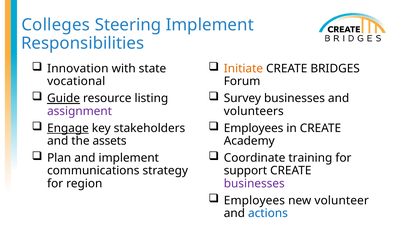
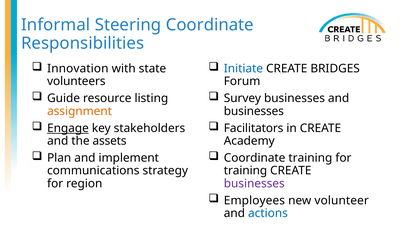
Colleges: Colleges -> Informal
Steering Implement: Implement -> Coordinate
Initiate colour: orange -> blue
vocational: vocational -> volunteers
Guide underline: present -> none
assignment colour: purple -> orange
volunteers at (254, 111): volunteers -> businesses
Employees at (254, 128): Employees -> Facilitators
support at (245, 171): support -> training
